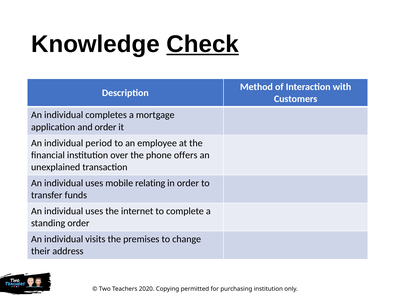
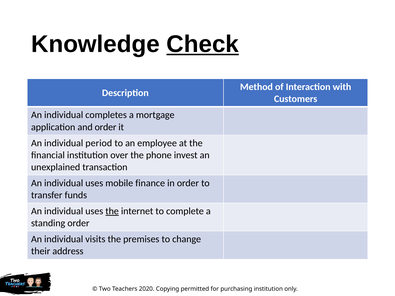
offers: offers -> invest
relating: relating -> finance
the at (112, 211) underline: none -> present
